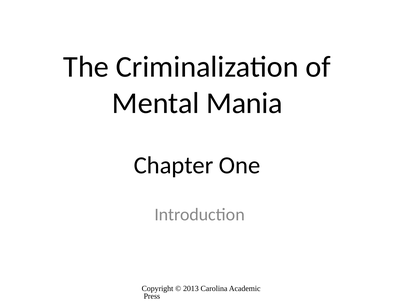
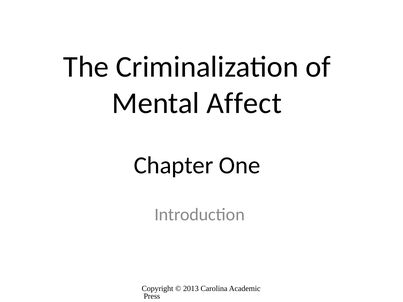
Mania: Mania -> Affect
